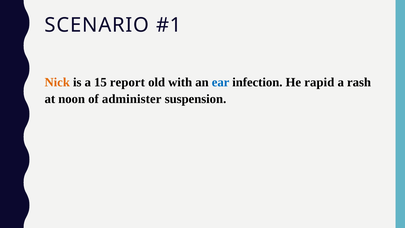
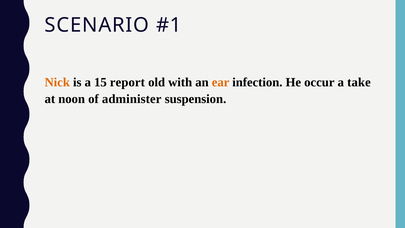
ear colour: blue -> orange
rapid: rapid -> occur
rash: rash -> take
